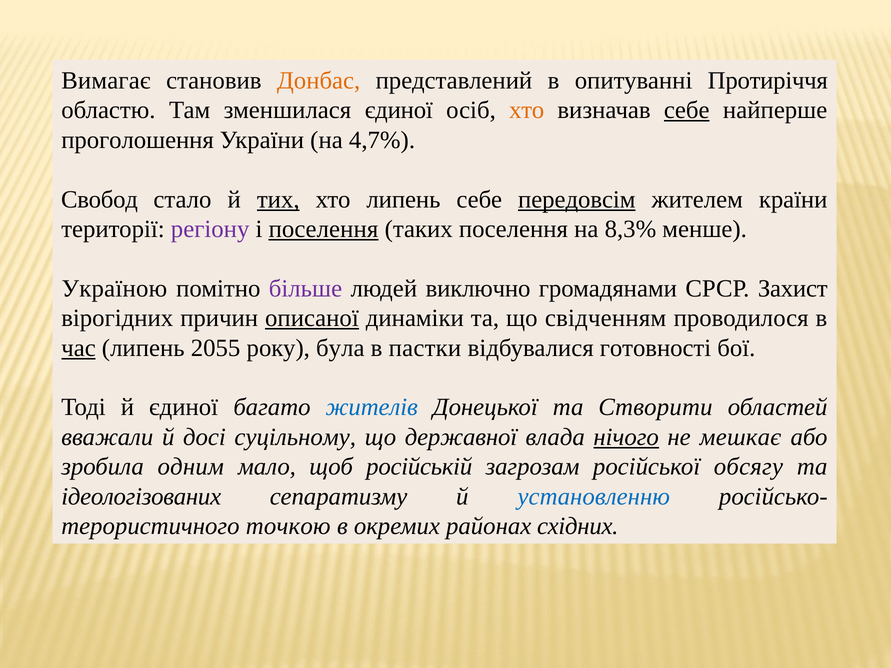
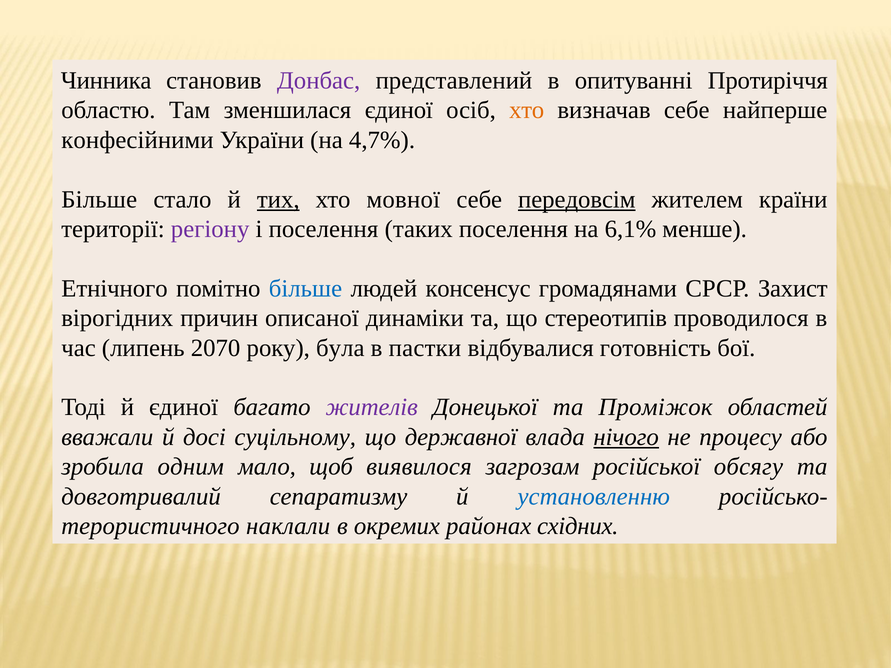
Вимагає: Вимагає -> Чинника
Донбас colour: orange -> purple
себе at (687, 110) underline: present -> none
проголошення: проголошення -> конфесійними
Свобод at (99, 199): Свобод -> Більше
хто липень: липень -> мовної
поселення at (323, 229) underline: present -> none
8,3%: 8,3% -> 6,1%
Україною: Україною -> Етнічного
більше at (305, 289) colour: purple -> blue
виключно: виключно -> консенсус
описаної underline: present -> none
свідченням: свідченням -> стереотипів
час underline: present -> none
2055: 2055 -> 2070
готовності: готовності -> готовність
жителів colour: blue -> purple
Створити: Створити -> Проміжок
мешкає: мешкає -> процесу
російській: російській -> виявилося
ідеологізованих: ідеологізованих -> довготривалий
точкою: точкою -> наклали
